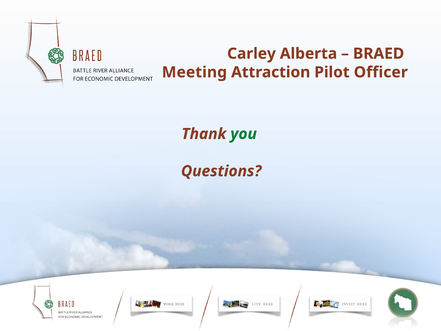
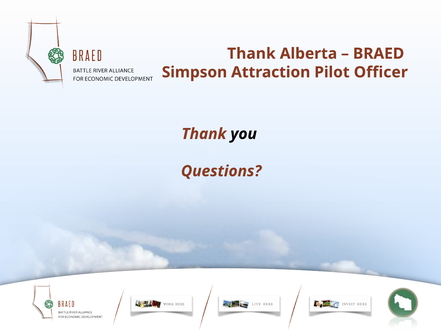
Carley at (251, 54): Carley -> Thank
Meeting: Meeting -> Simpson
you colour: green -> black
